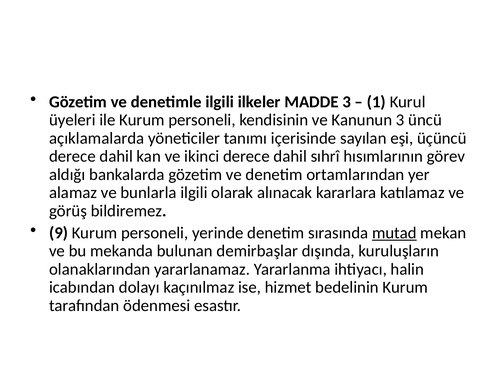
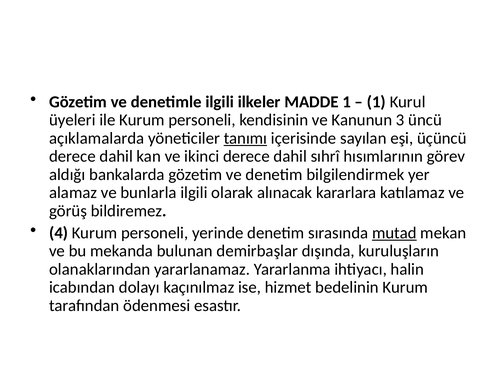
MADDE 3: 3 -> 1
tanımı underline: none -> present
ortamlarından: ortamlarından -> bilgilendirmek
9: 9 -> 4
